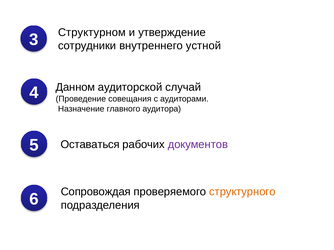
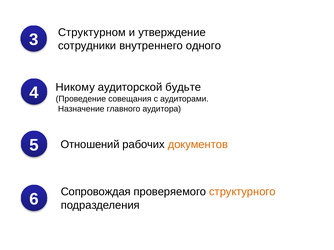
устной: устной -> одного
Данном: Данном -> Никому
случай: случай -> будьте
Оставаться: Оставаться -> Отношений
документов colour: purple -> orange
